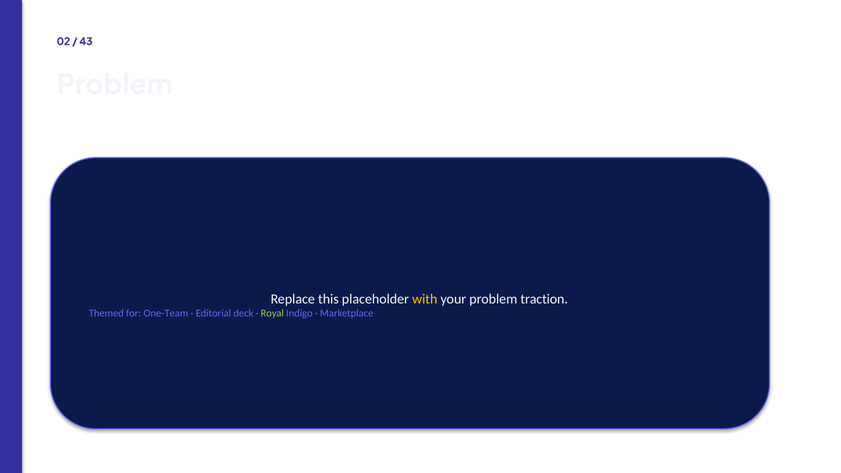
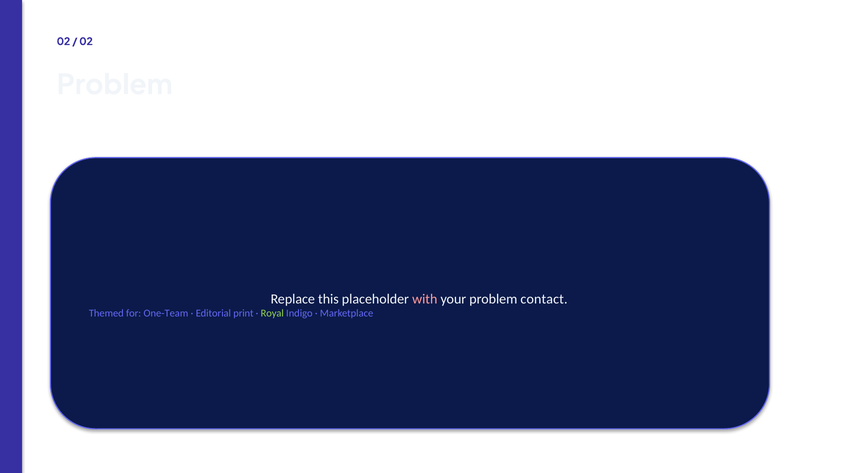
43 at (86, 42): 43 -> 02
with colour: yellow -> pink
traction: traction -> contact
deck: deck -> print
